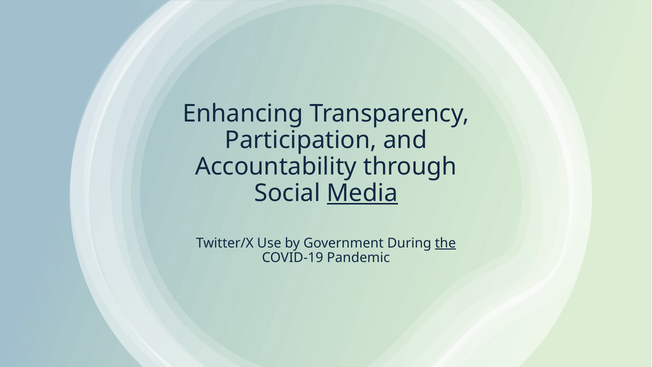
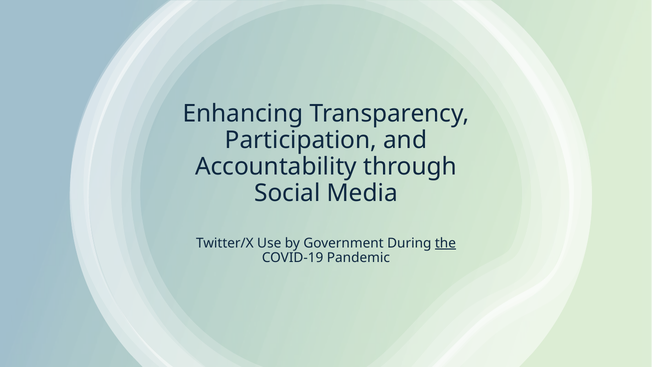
Media underline: present -> none
